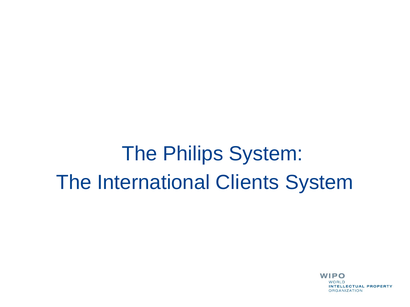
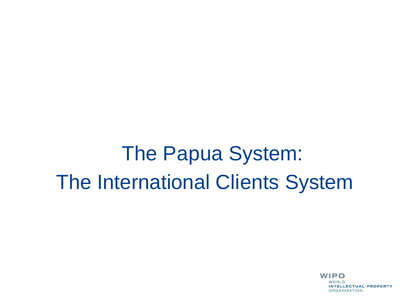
Philips: Philips -> Papua
